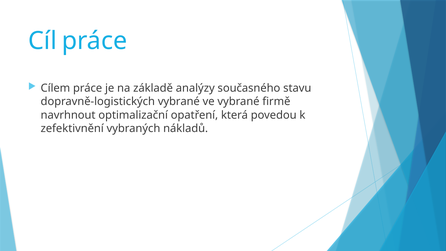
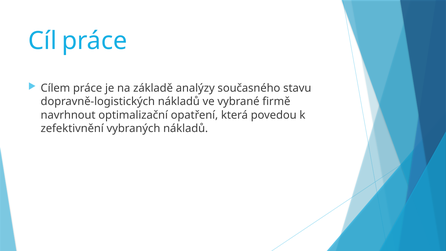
dopravně-logistických vybrané: vybrané -> nákladů
